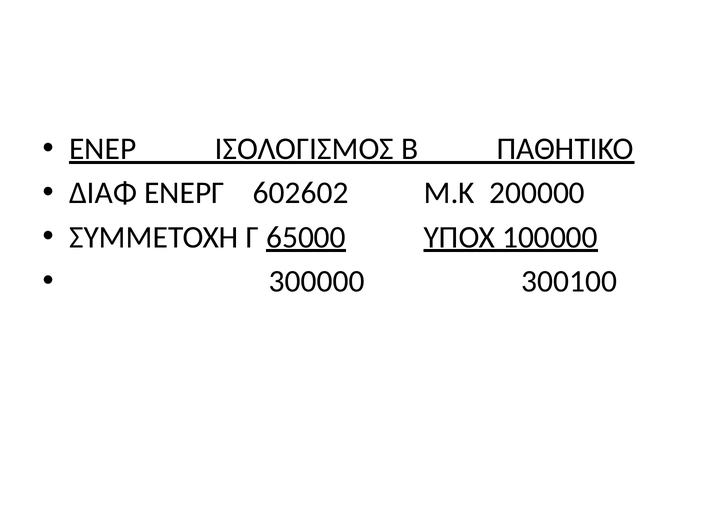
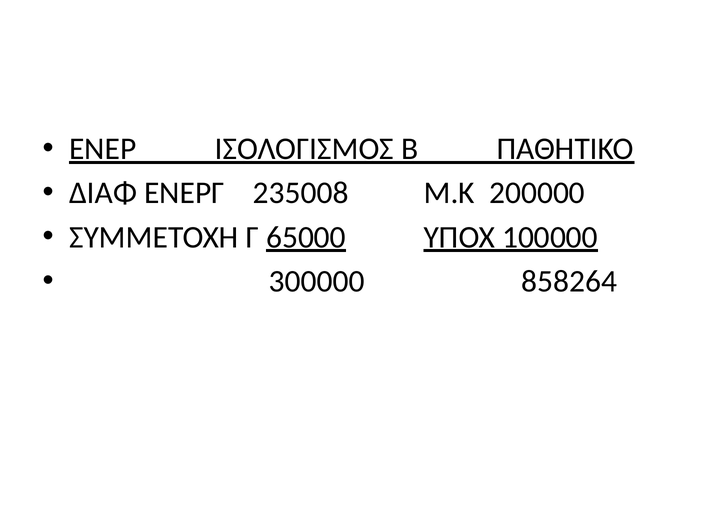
602602: 602602 -> 235008
300100: 300100 -> 858264
